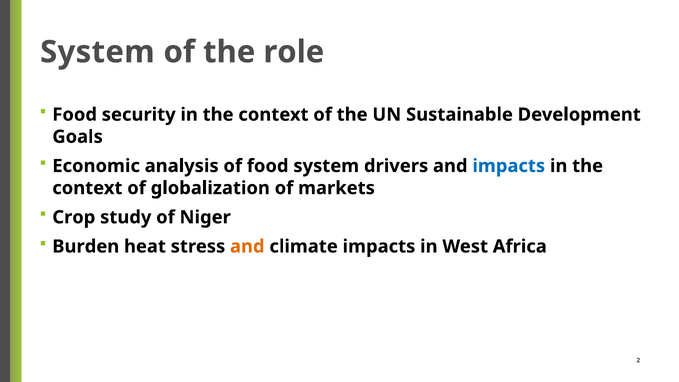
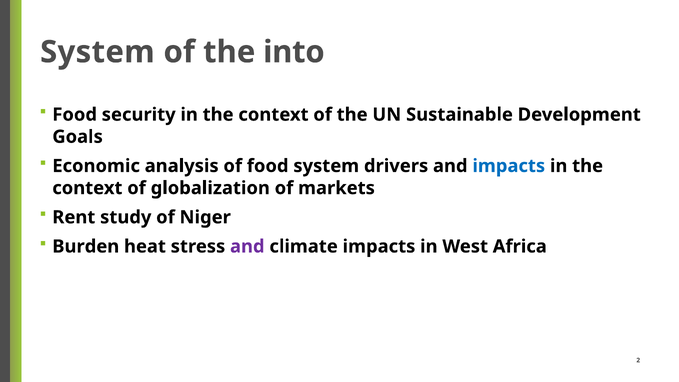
role: role -> into
Crop: Crop -> Rent
and at (247, 246) colour: orange -> purple
